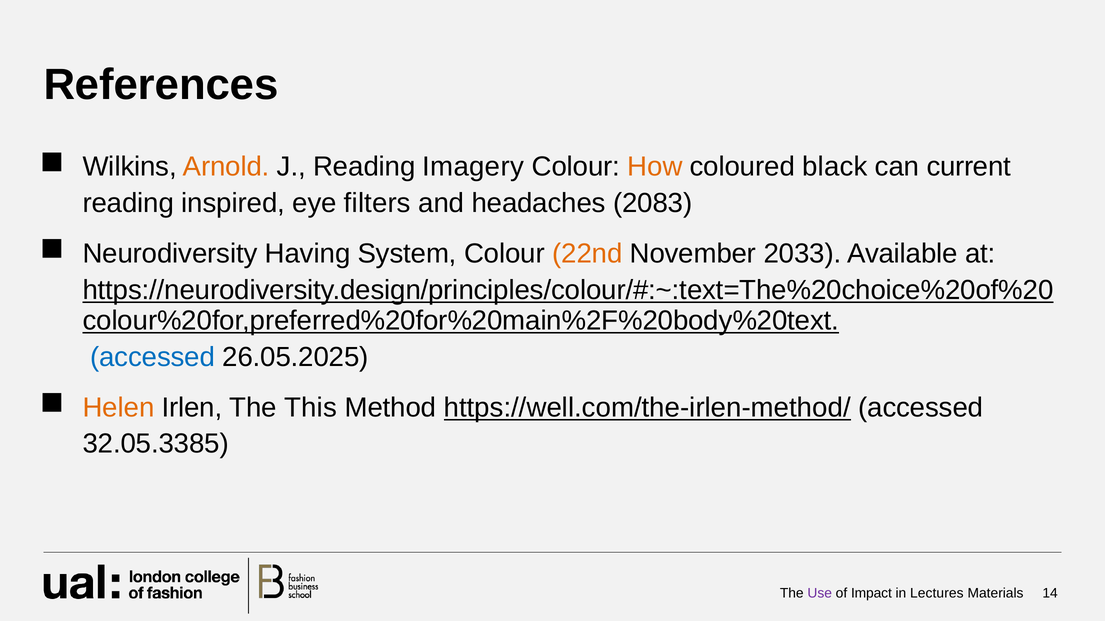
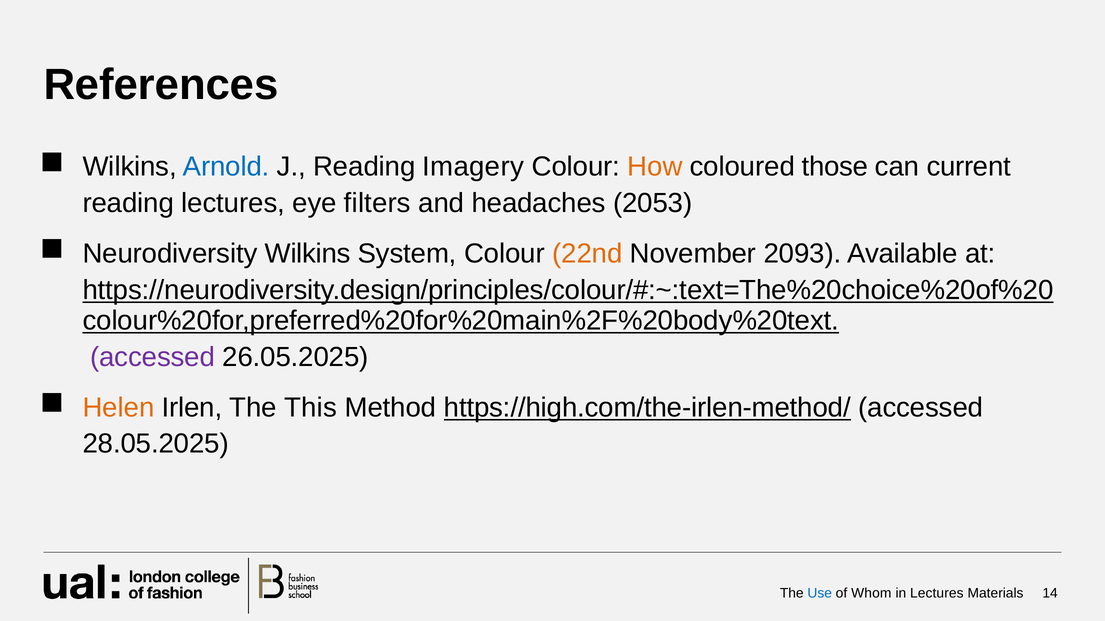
Arnold colour: orange -> blue
black: black -> those
reading inspired: inspired -> lectures
2083: 2083 -> 2053
Neurodiversity Having: Having -> Wilkins
2033: 2033 -> 2093
accessed at (153, 358) colour: blue -> purple
https://well.com/the-irlen-method/: https://well.com/the-irlen-method/ -> https://high.com/the-irlen-method/
32.05.3385: 32.05.3385 -> 28.05.2025
Use colour: purple -> blue
Impact: Impact -> Whom
